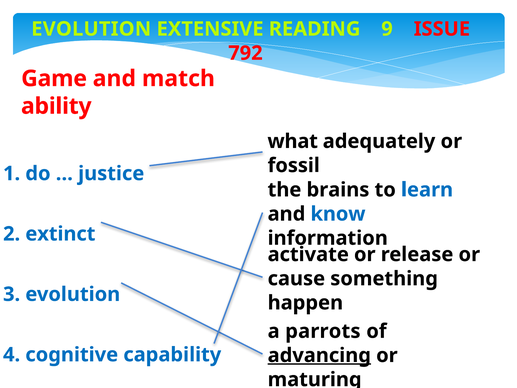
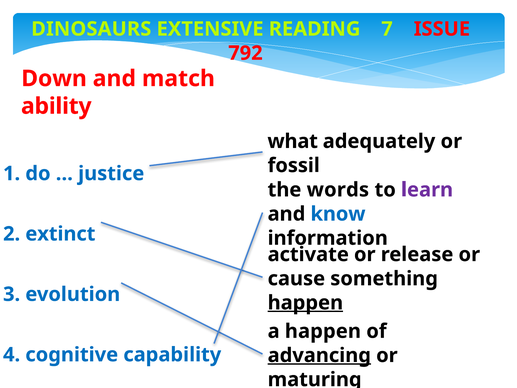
EVOLUTION at (91, 29): EVOLUTION -> DINOSAURS
9: 9 -> 7
Game: Game -> Down
brains: brains -> words
learn colour: blue -> purple
happen at (305, 303) underline: none -> present
a parrots: parrots -> happen
